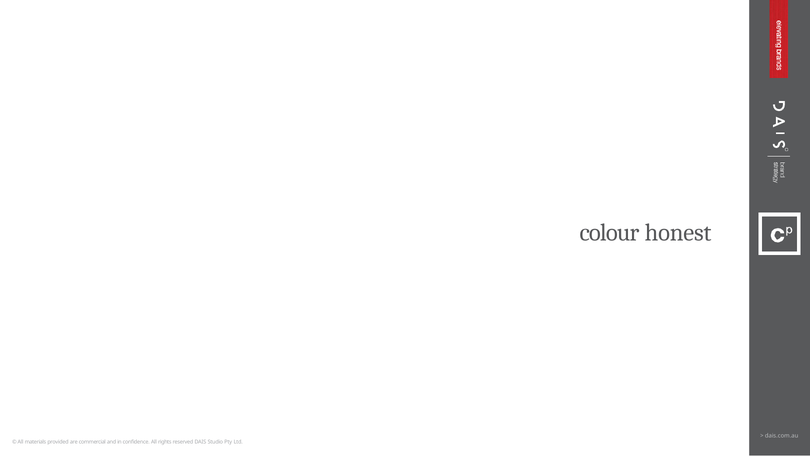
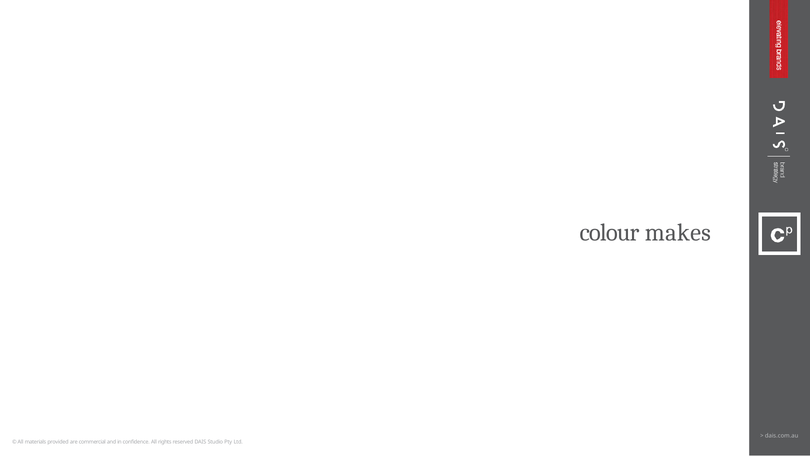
honest: honest -> makes
